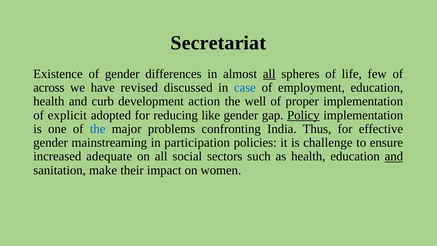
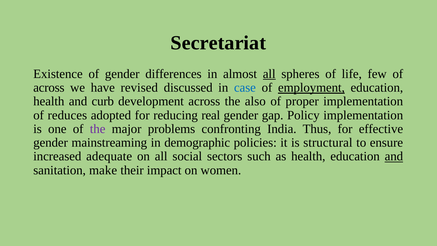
employment underline: none -> present
development action: action -> across
well: well -> also
explicit: explicit -> reduces
like: like -> real
Policy underline: present -> none
the at (98, 129) colour: blue -> purple
participation: participation -> demographic
challenge: challenge -> structural
